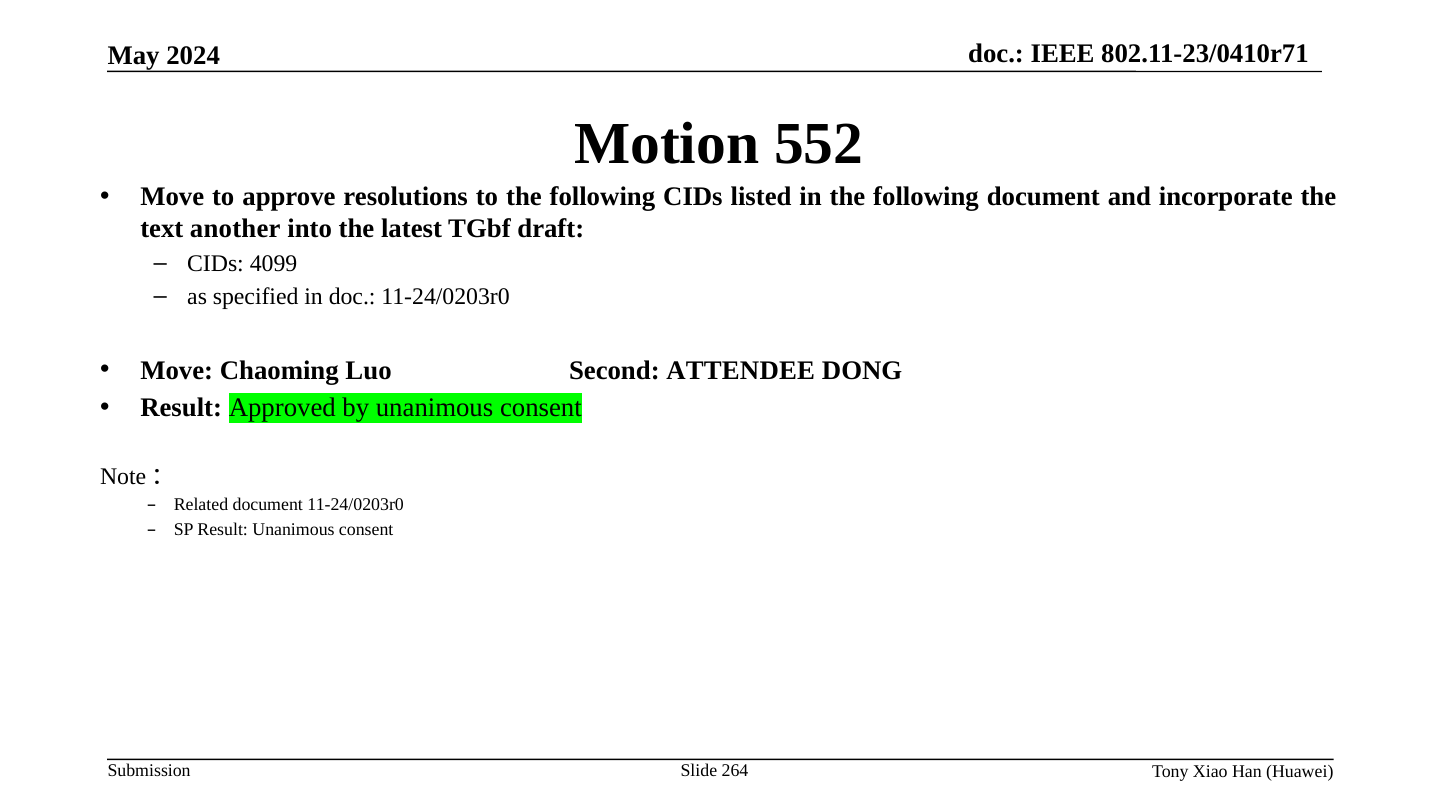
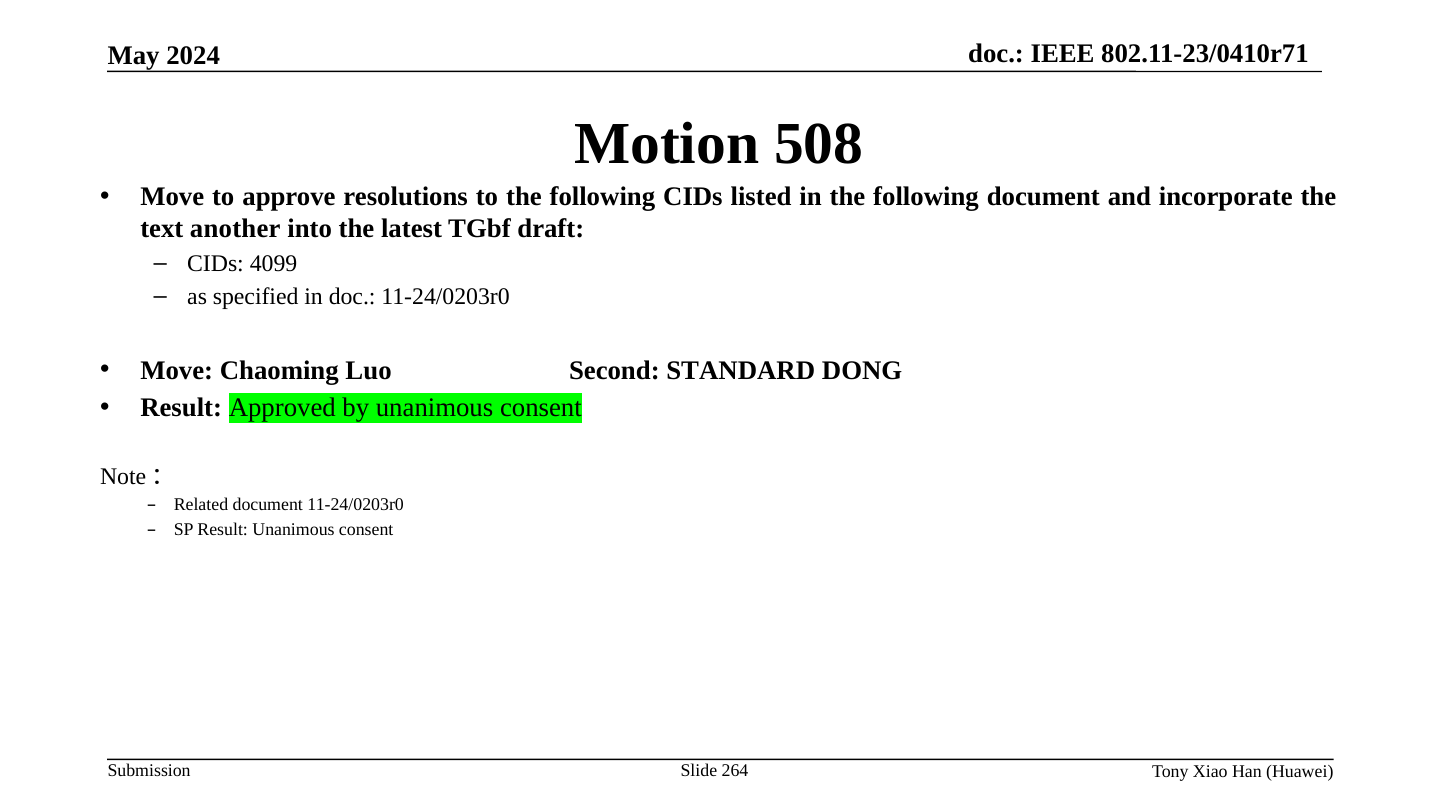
552: 552 -> 508
ATTENDEE: ATTENDEE -> STANDARD
